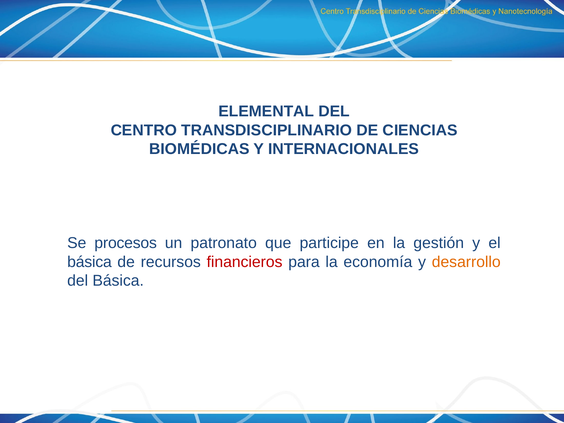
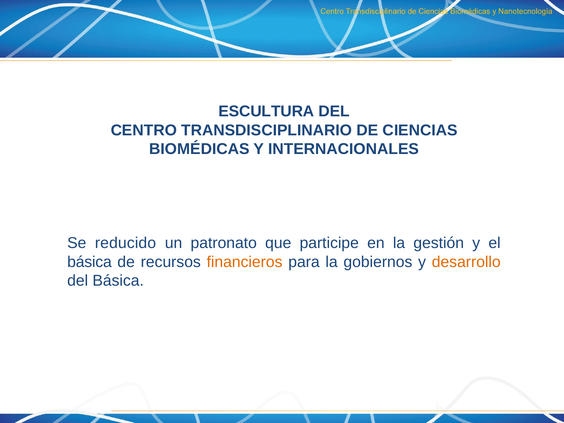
ELEMENTAL: ELEMENTAL -> ESCULTURA
procesos: procesos -> reducido
financieros colour: red -> orange
economía: economía -> gobiernos
